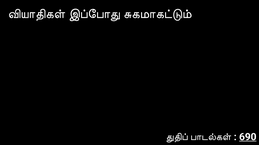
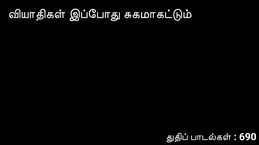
690 underline: present -> none
